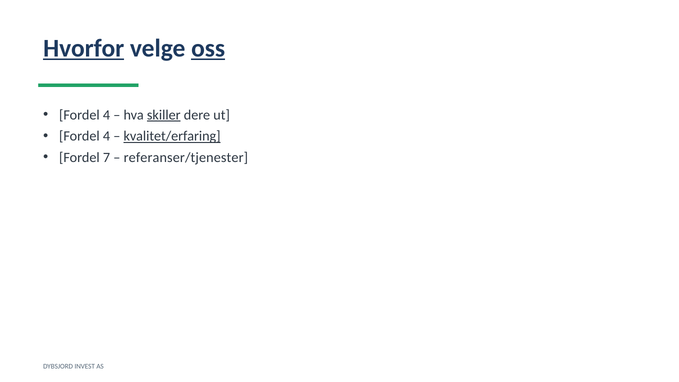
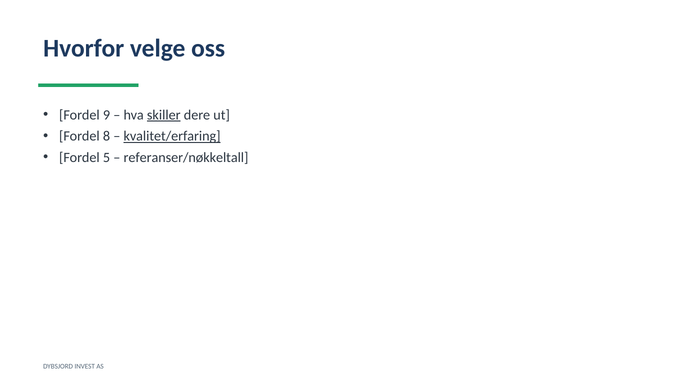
Hvorfor underline: present -> none
oss underline: present -> none
4 at (106, 115): 4 -> 9
4 at (106, 136): 4 -> 8
7: 7 -> 5
referanser/tjenester: referanser/tjenester -> referanser/nøkkeltall
